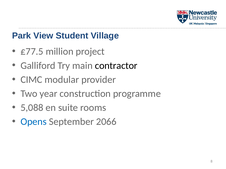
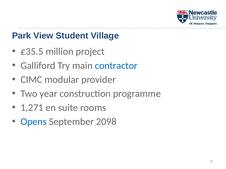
£77.5: £77.5 -> £35.5
contractor colour: black -> blue
5,088: 5,088 -> 1,271
2066: 2066 -> 2098
